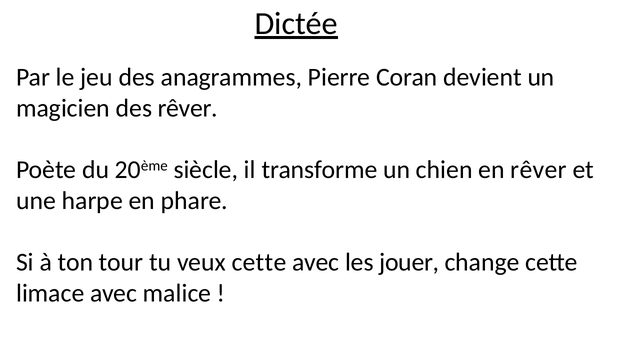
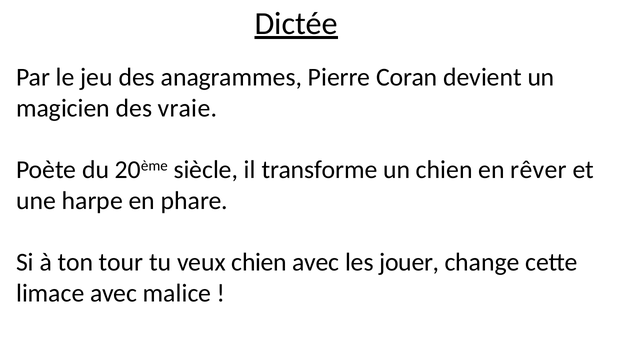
des rêver: rêver -> vraie
veux cette: cette -> chien
